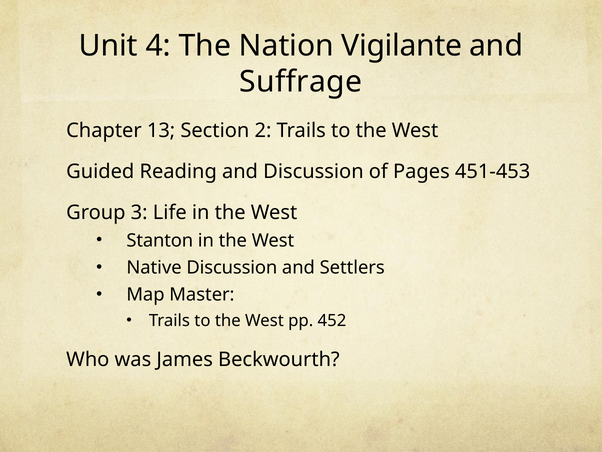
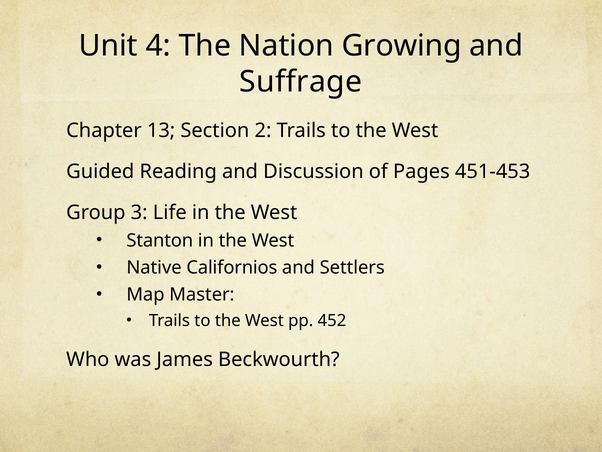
Vigilante: Vigilante -> Growing
Native Discussion: Discussion -> Californios
